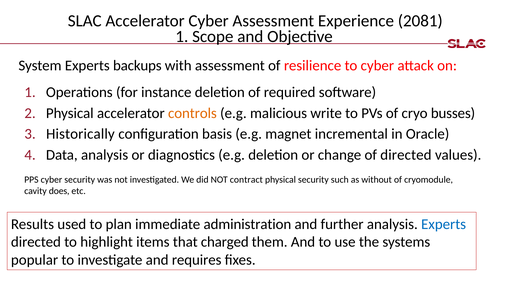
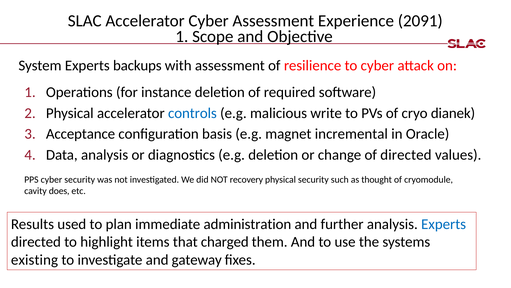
2081: 2081 -> 2091
controls colour: orange -> blue
busses: busses -> dianek
Historically: Historically -> Acceptance
contract: contract -> recovery
without: without -> thought
popular: popular -> existing
requires: requires -> gateway
